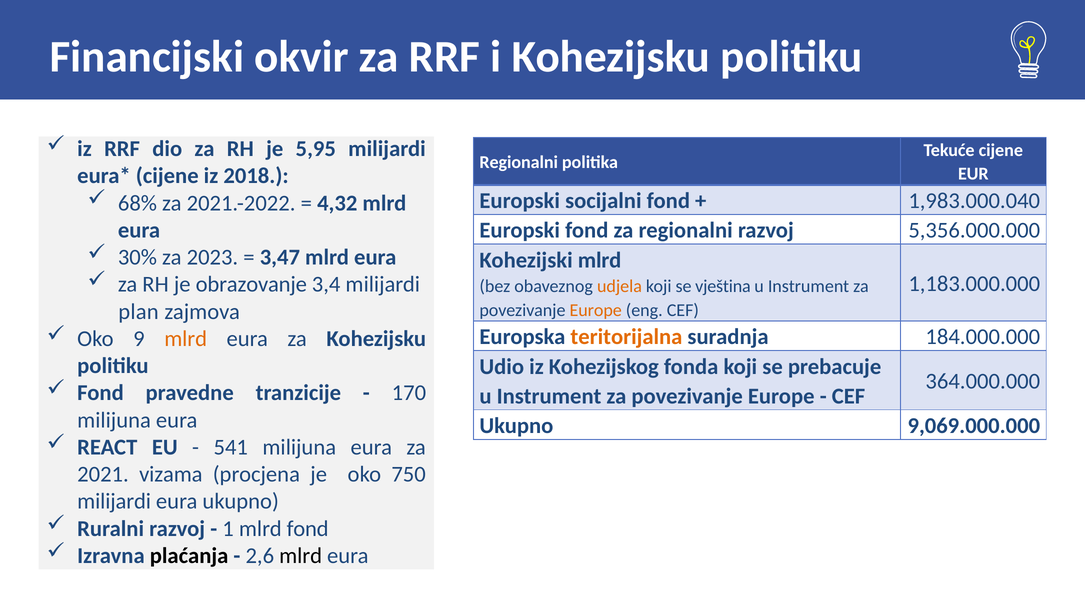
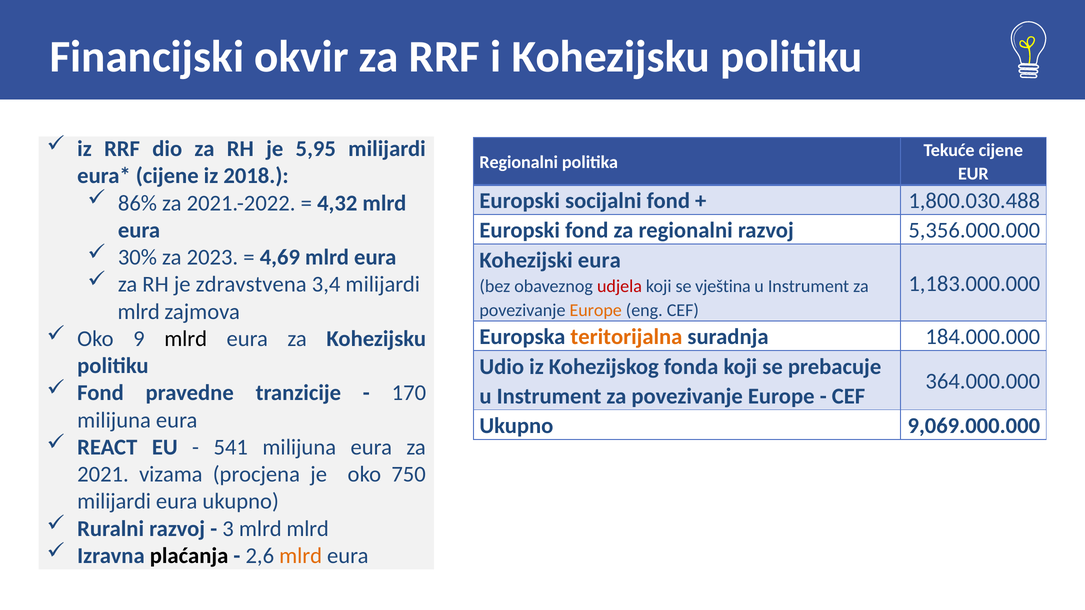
68%: 68% -> 86%
1,983.000.040: 1,983.000.040 -> 1,800.030.488
3,47: 3,47 -> 4,69
Kohezijski mlrd: mlrd -> eura
obrazovanje: obrazovanje -> zdravstvena
udjela colour: orange -> red
plan at (138, 312): plan -> mlrd
mlrd at (186, 339) colour: orange -> black
1: 1 -> 3
mlrd fond: fond -> mlrd
mlrd at (301, 556) colour: black -> orange
